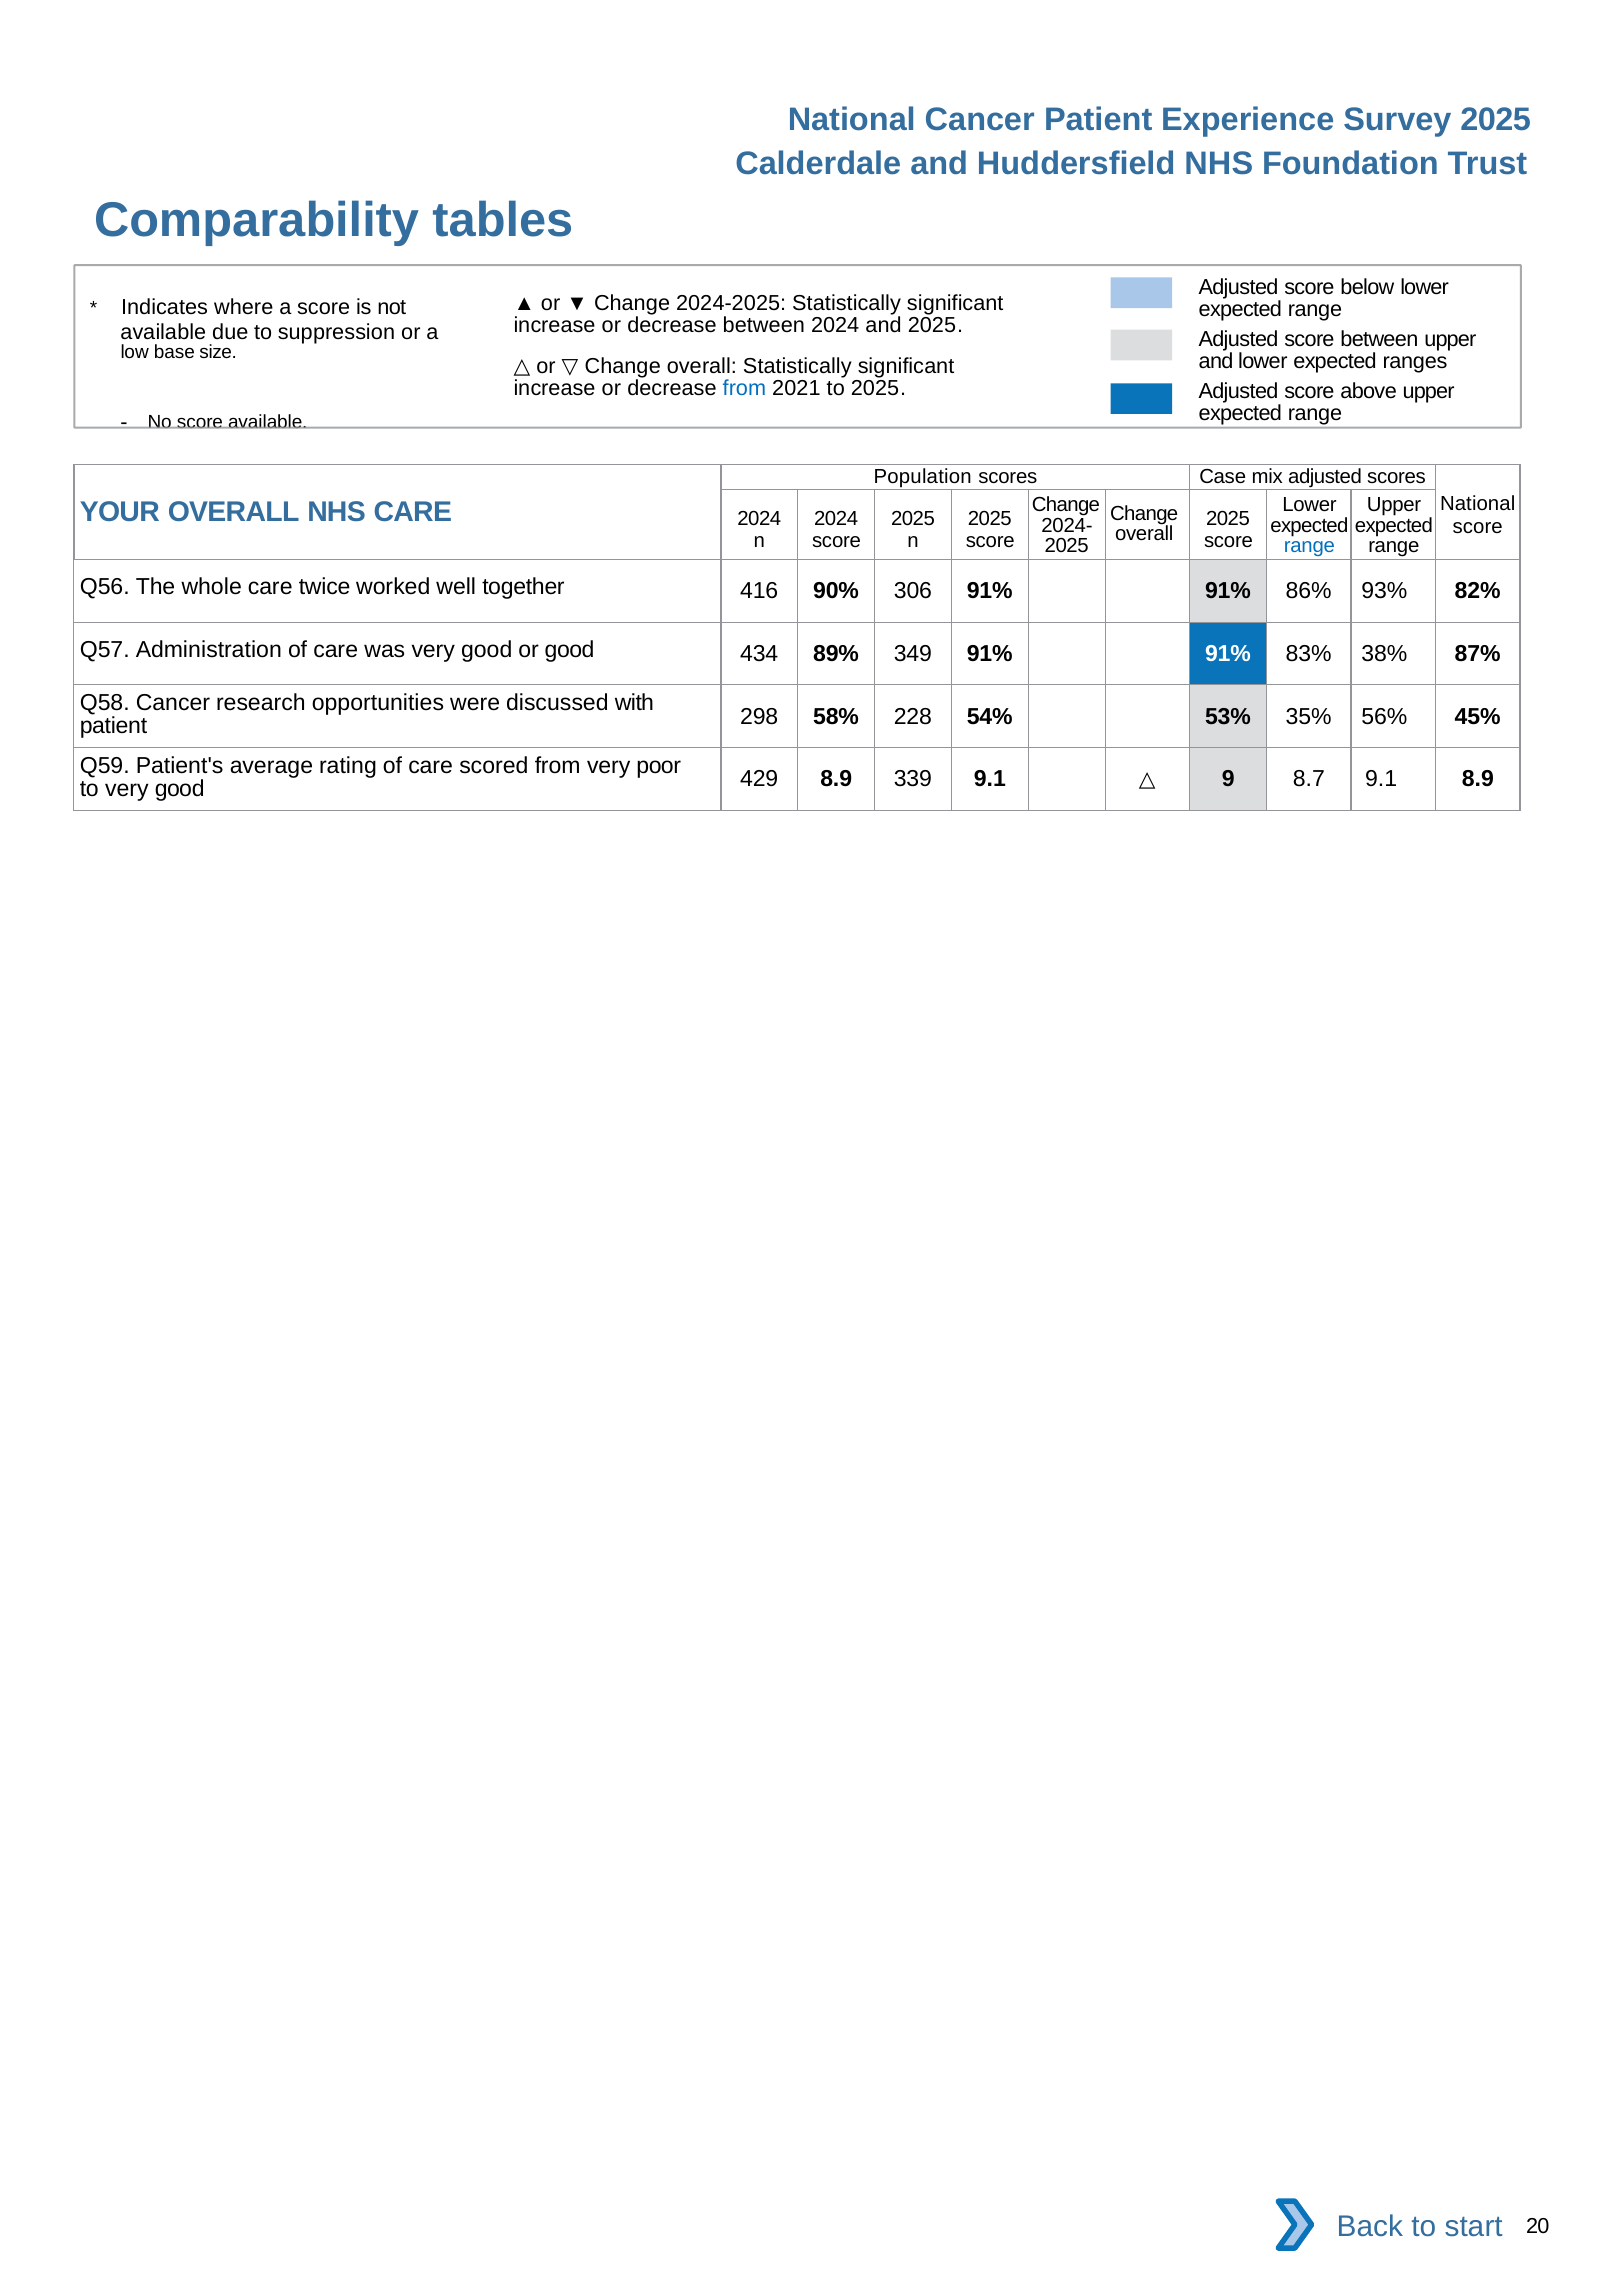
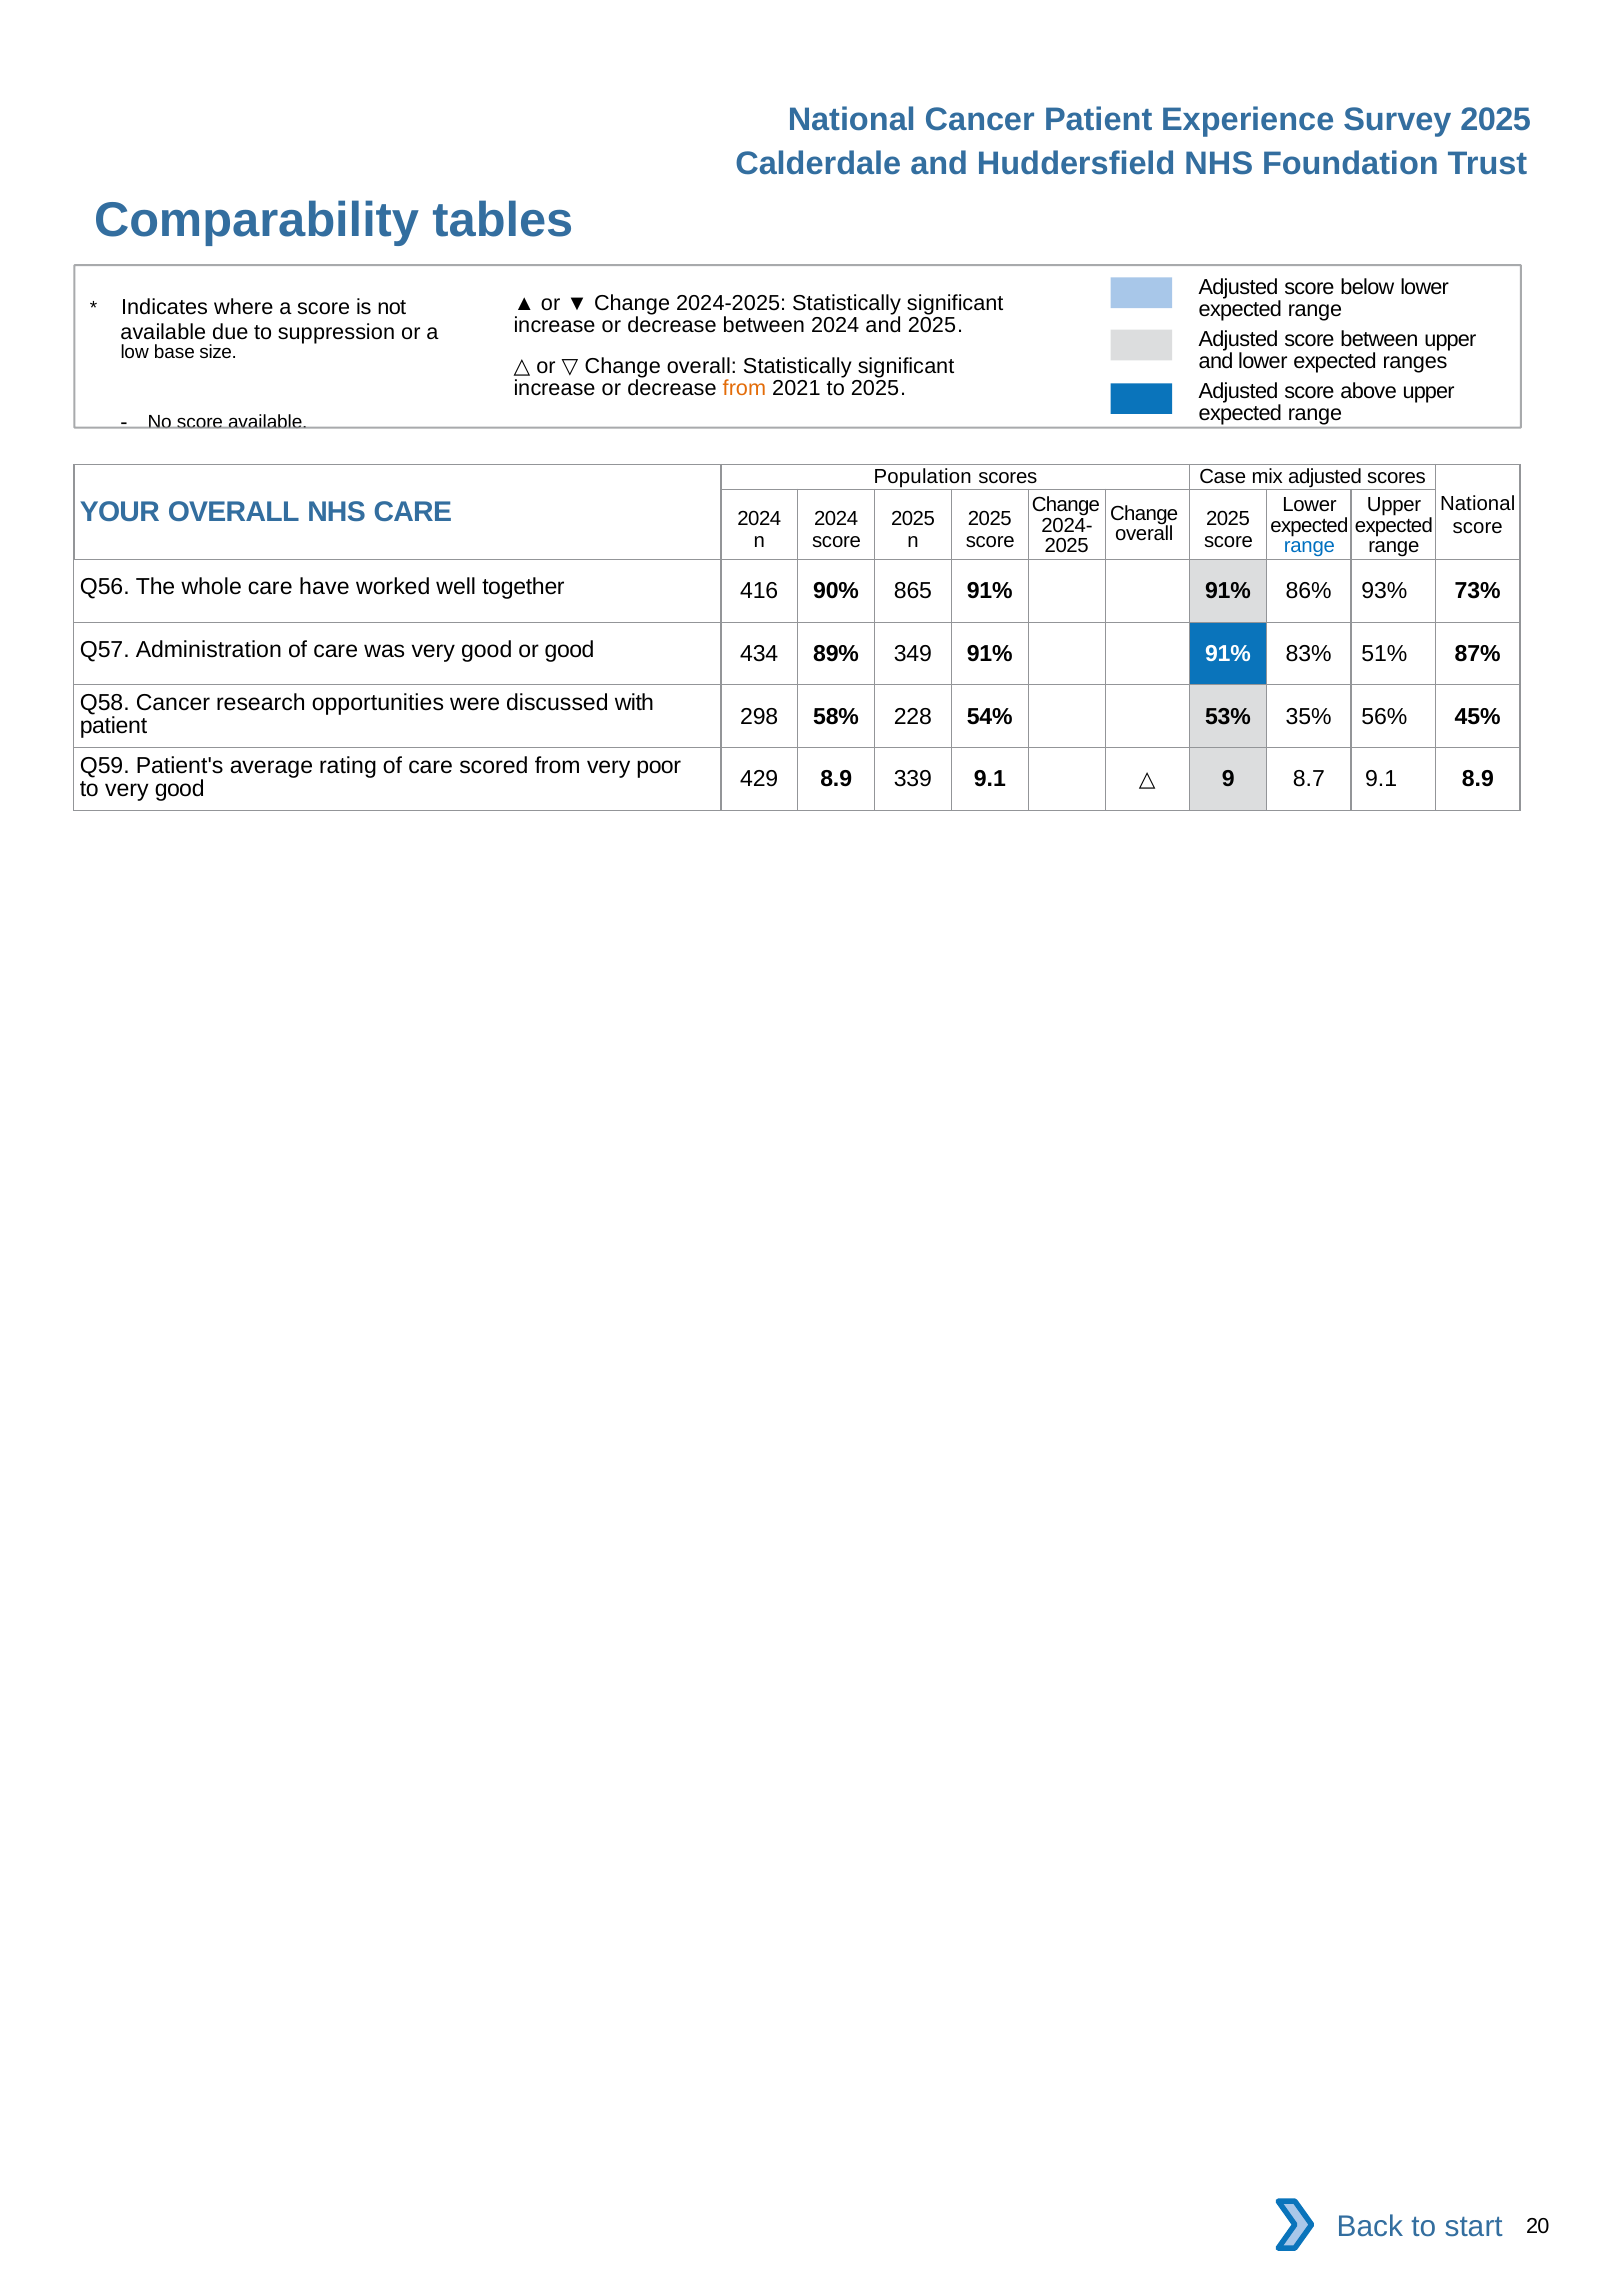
from at (744, 388) colour: blue -> orange
twice: twice -> have
306: 306 -> 865
82%: 82% -> 73%
38%: 38% -> 51%
